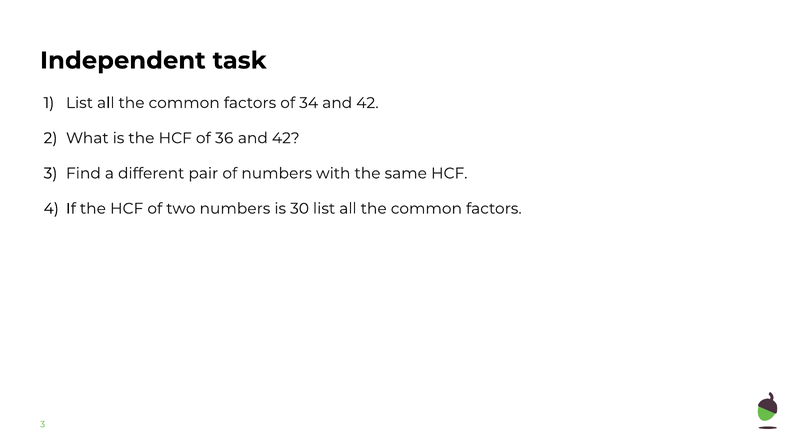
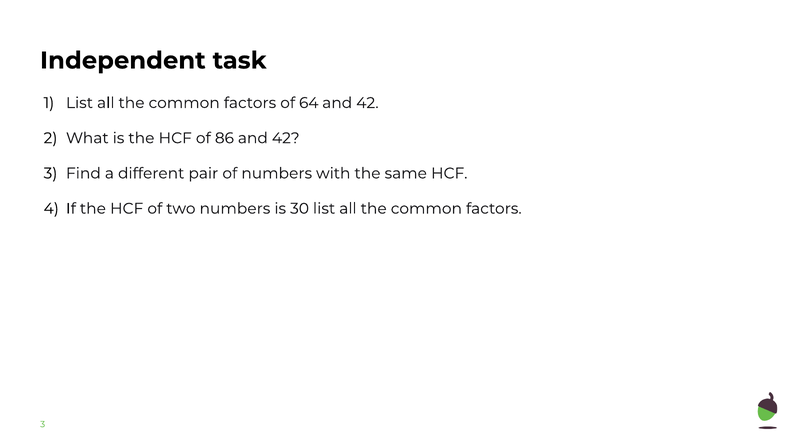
34: 34 -> 64
36: 36 -> 86
